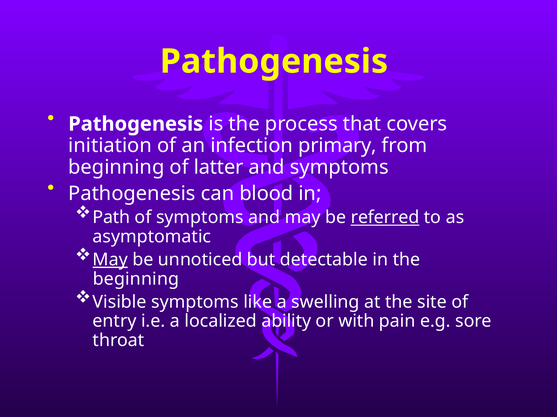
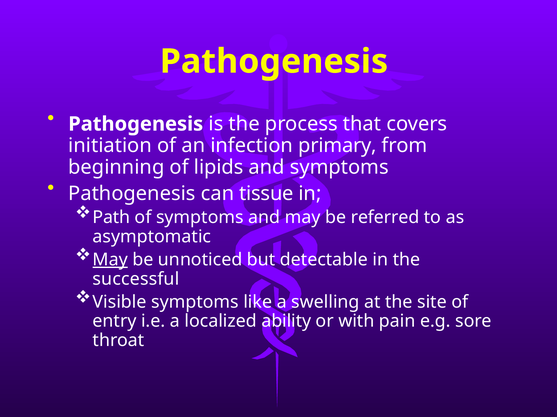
latter: latter -> lipids
blood: blood -> tissue
referred underline: present -> none
beginning at (136, 279): beginning -> successful
